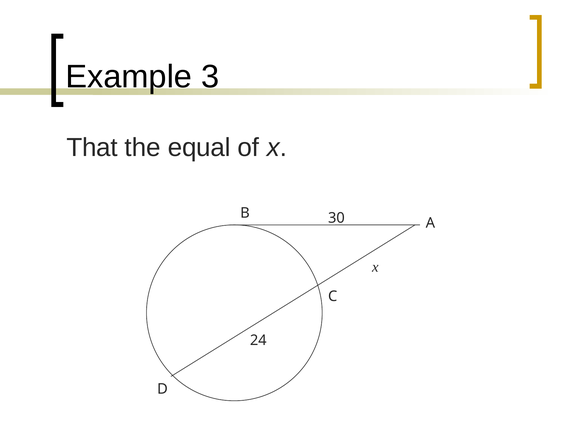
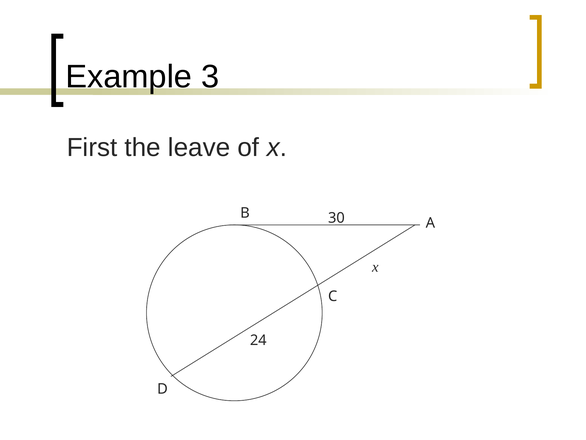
That: That -> First
equal: equal -> leave
